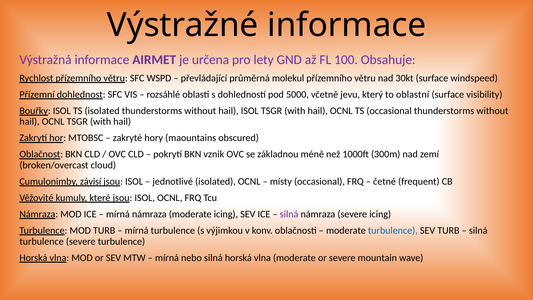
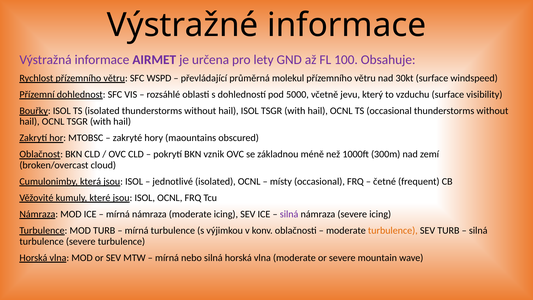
oblastní: oblastní -> vzduchu
závisí: závisí -> která
turbulence at (393, 230) colour: blue -> orange
